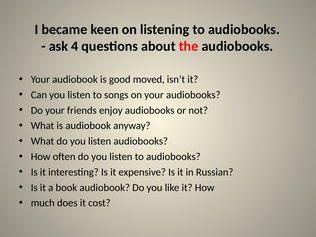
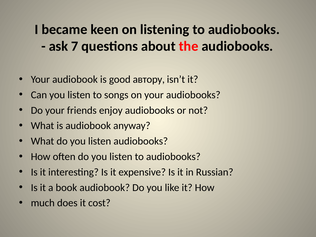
4: 4 -> 7
moved: moved -> автору
